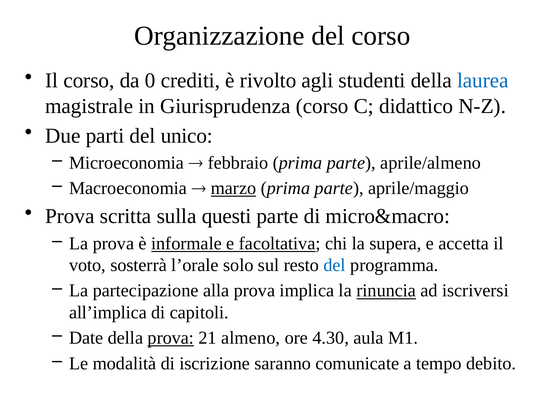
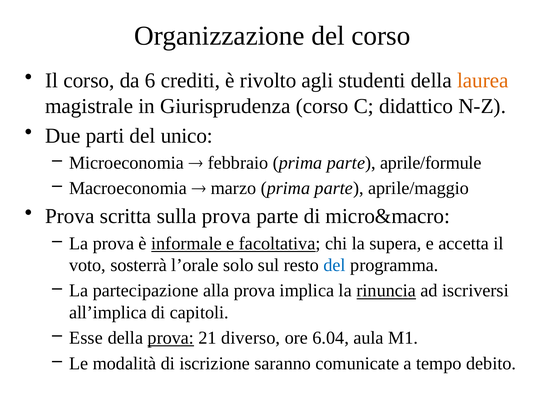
0: 0 -> 6
laurea colour: blue -> orange
aprile/almeno: aprile/almeno -> aprile/formule
marzo underline: present -> none
sulla questi: questi -> prova
Date: Date -> Esse
almeno: almeno -> diverso
4.30: 4.30 -> 6.04
